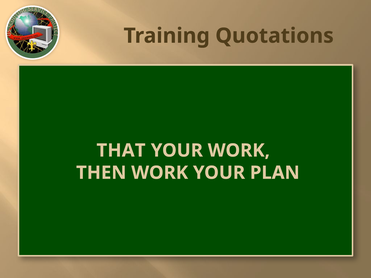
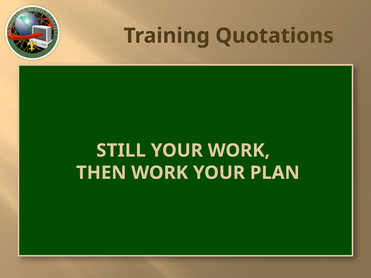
THAT: THAT -> STILL
